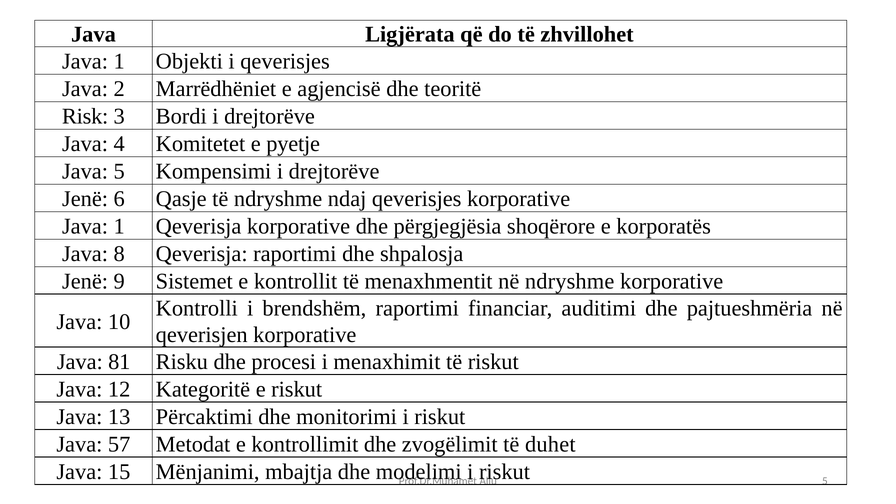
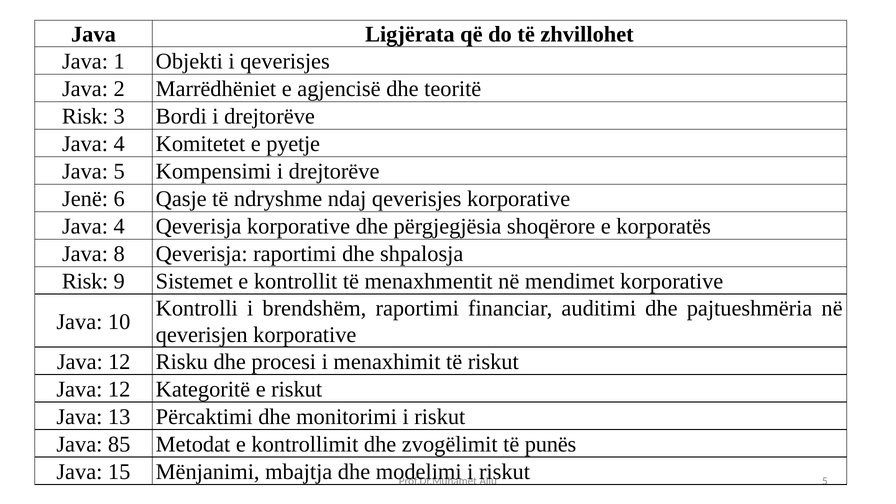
1 at (119, 226): 1 -> 4
Jenë at (85, 281): Jenë -> Risk
në ndryshme: ndryshme -> mendimet
81 at (119, 362): 81 -> 12
57: 57 -> 85
duhet: duhet -> punës
